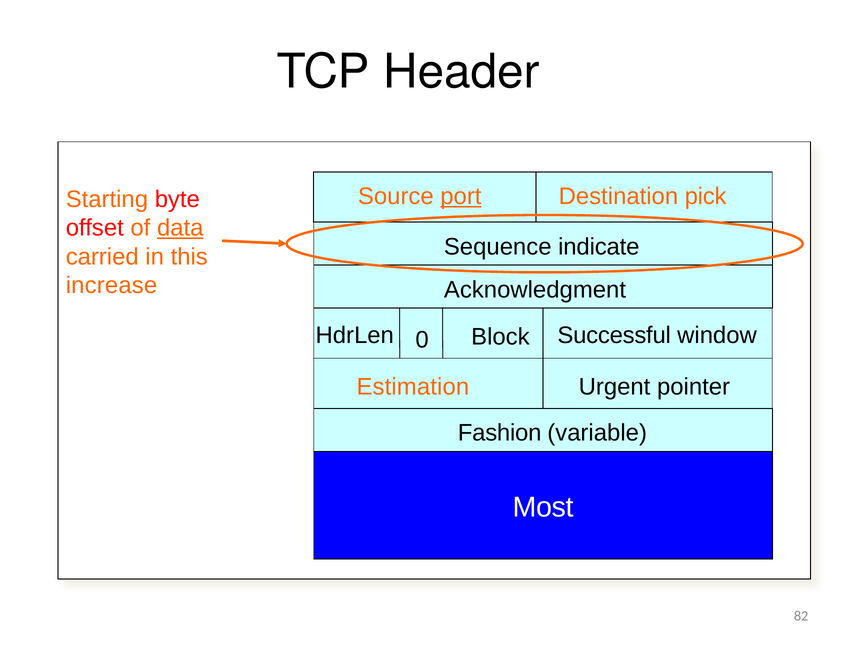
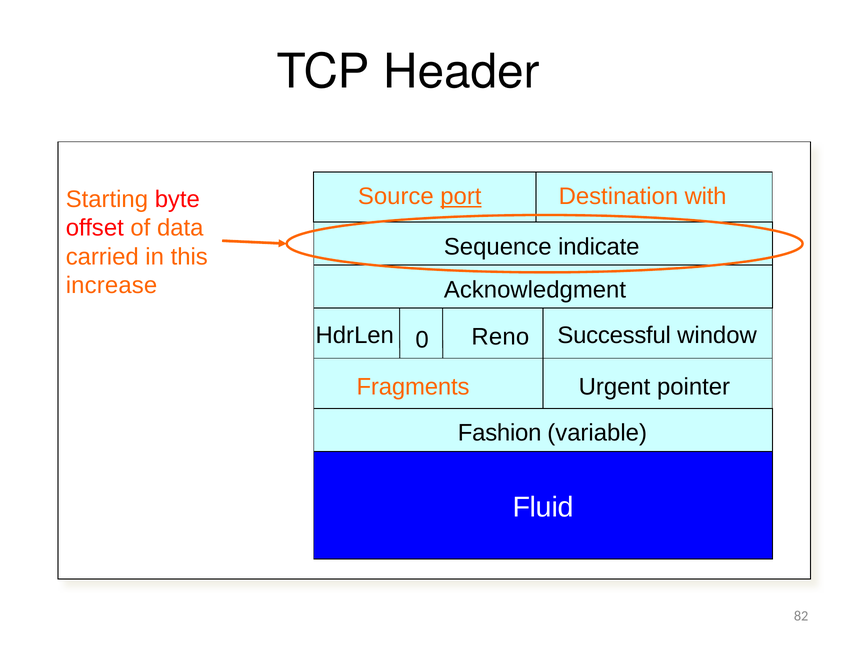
pick: pick -> with
data underline: present -> none
Block: Block -> Reno
Estimation: Estimation -> Fragments
Most: Most -> Fluid
